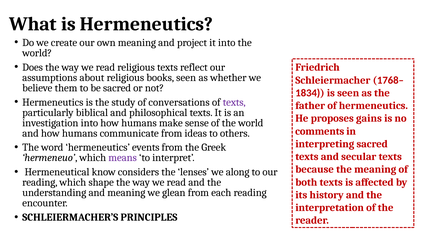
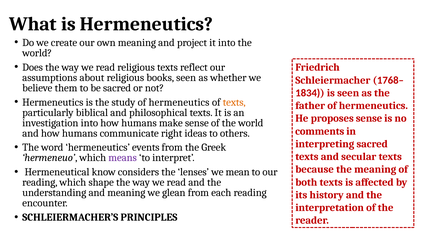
study of conversations: conversations -> hermeneutics
texts at (234, 102) colour: purple -> orange
proposes gains: gains -> sense
communicate from: from -> right
along: along -> mean
